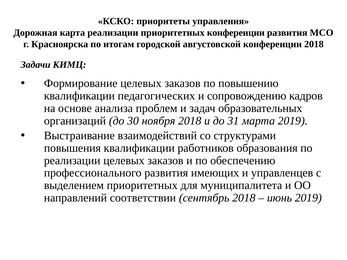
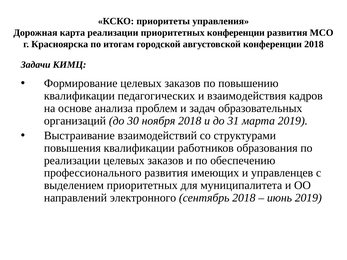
сопровождению: сопровождению -> взаимодействия
соответствии: соответствии -> электронного
